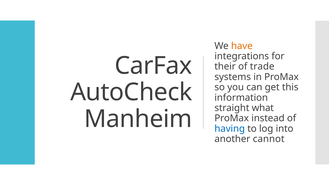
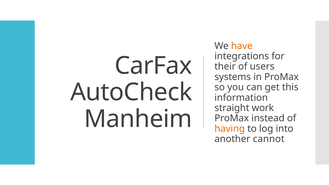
trade: trade -> users
what: what -> work
having colour: blue -> orange
